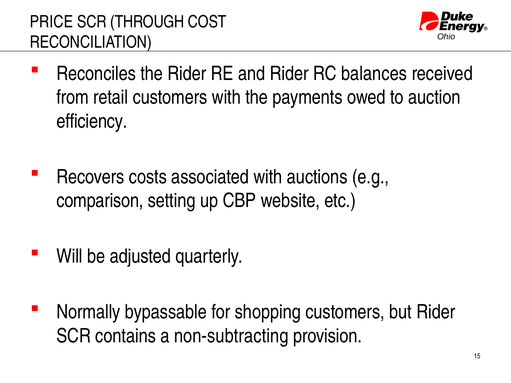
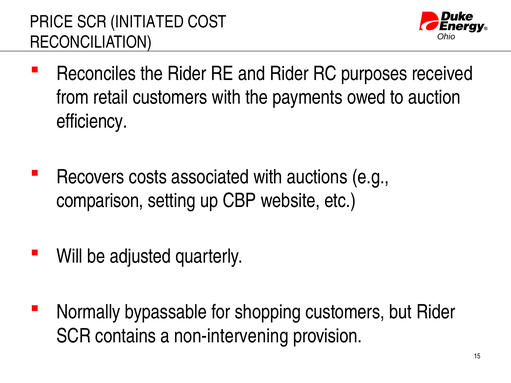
THROUGH: THROUGH -> INITIATED
balances: balances -> purposes
non-subtracting: non-subtracting -> non-intervening
